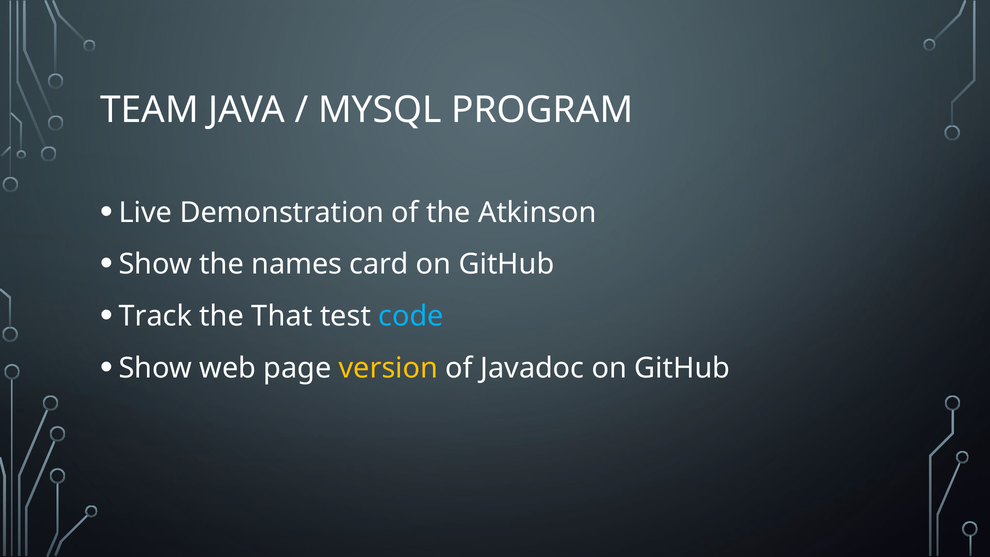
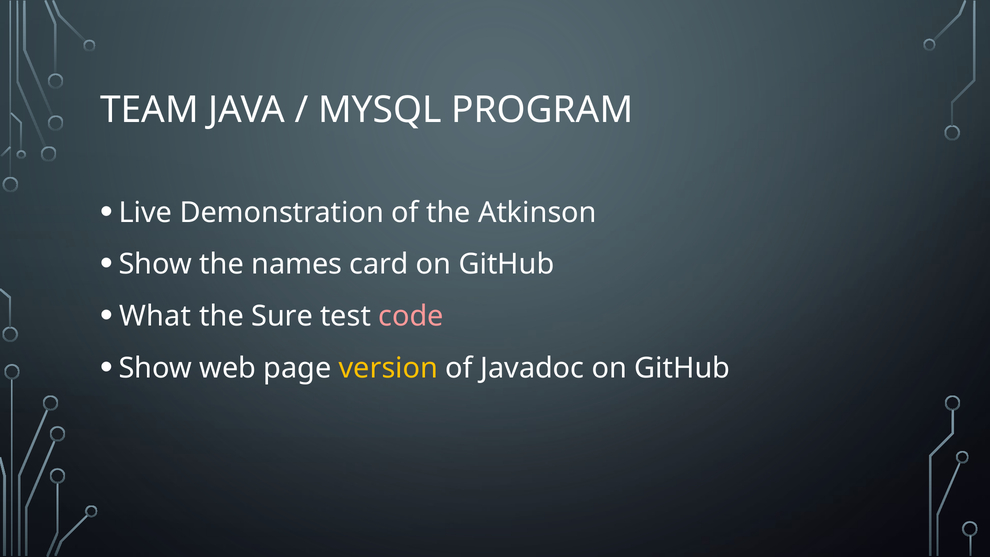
Track: Track -> What
That: That -> Sure
code colour: light blue -> pink
